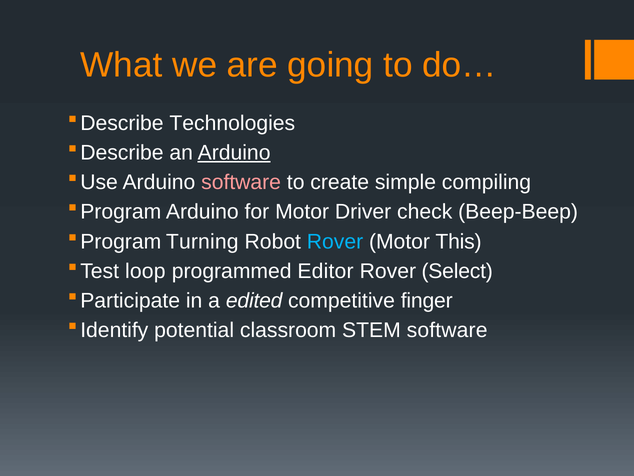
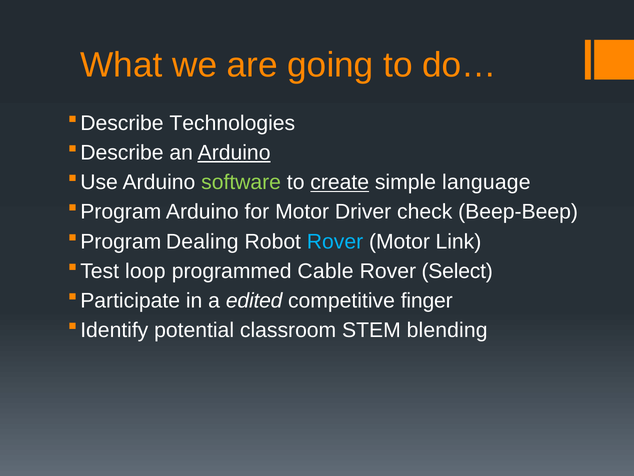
software at (241, 182) colour: pink -> light green
create underline: none -> present
compiling: compiling -> language
Turning: Turning -> Dealing
This: This -> Link
Editor: Editor -> Cable
STEM software: software -> blending
